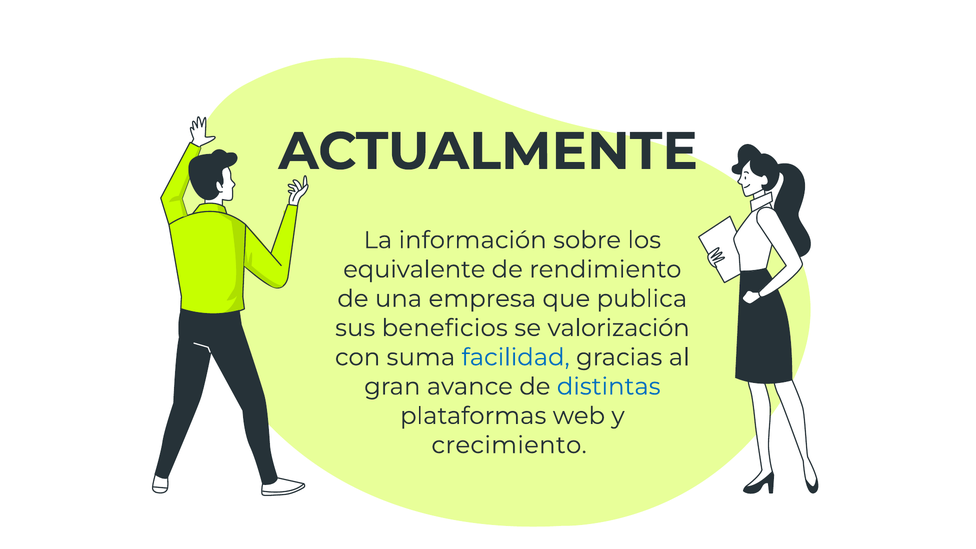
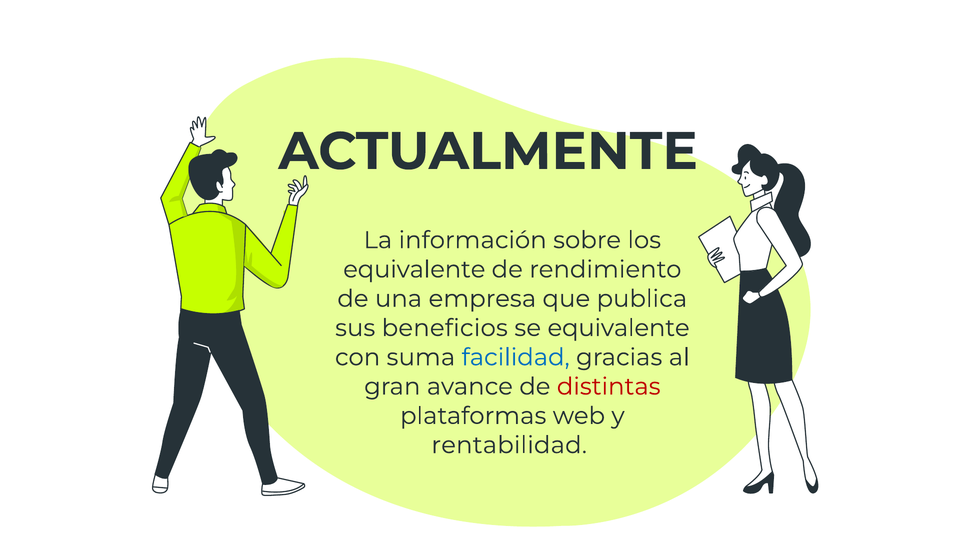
se valorización: valorización -> equivalente
distintas colour: blue -> red
crecimiento: crecimiento -> rentabilidad
